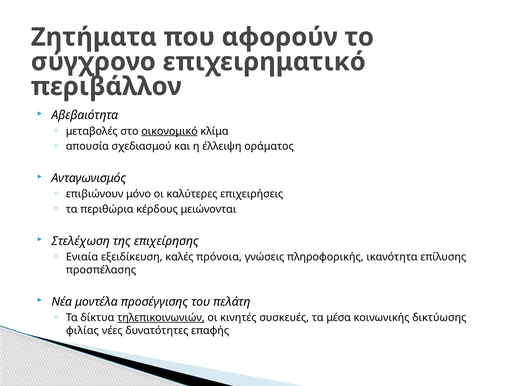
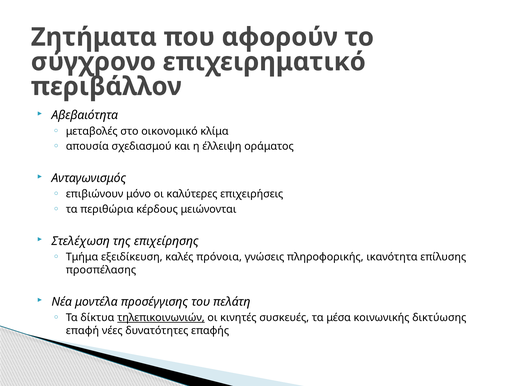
οικονομικό underline: present -> none
Ενιαία: Ενιαία -> Τμήμα
φιλίας: φιλίας -> επαφή
